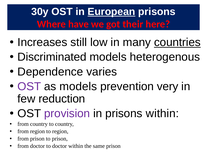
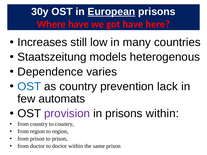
their at (133, 24): their -> have
countries underline: present -> none
Discriminated: Discriminated -> Staatszeitung
OST at (29, 87) colour: purple -> blue
as models: models -> country
very: very -> lack
reduction: reduction -> automats
